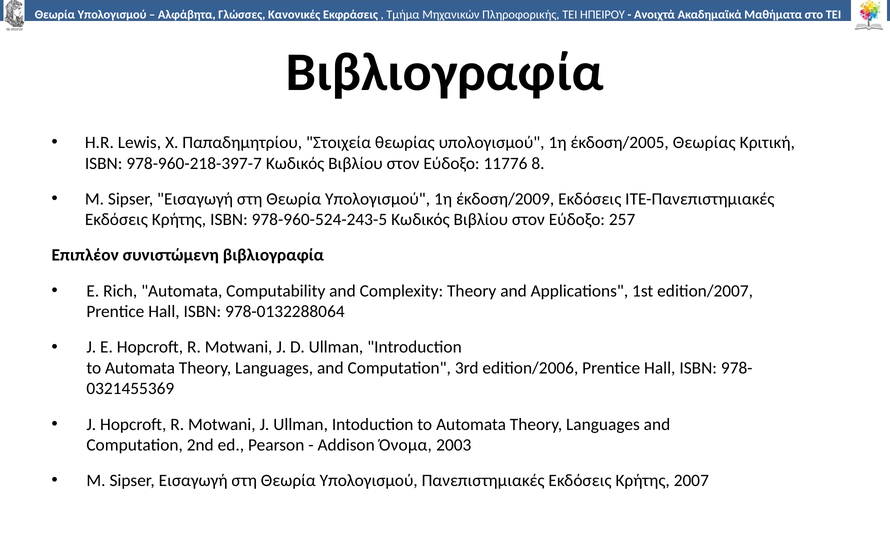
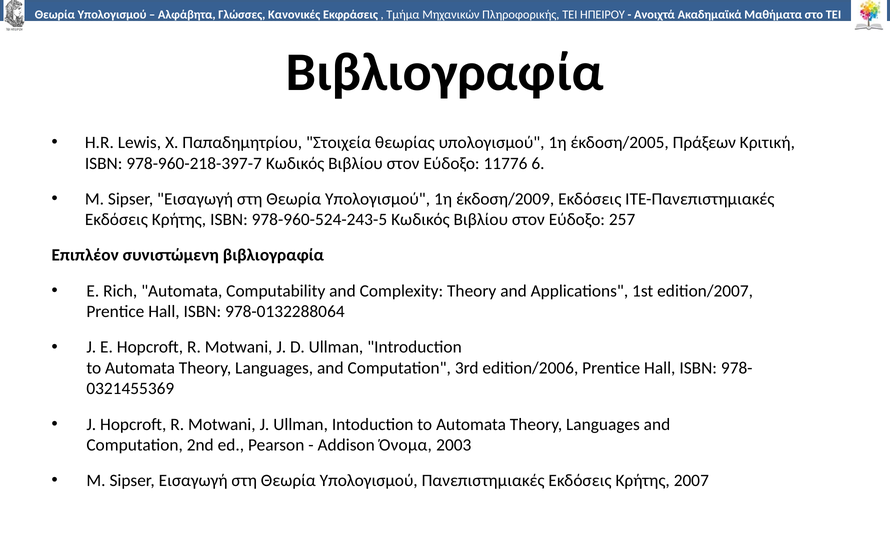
έκδοση/2005 Θεωρίας: Θεωρίας -> Πράξεων
8: 8 -> 6
